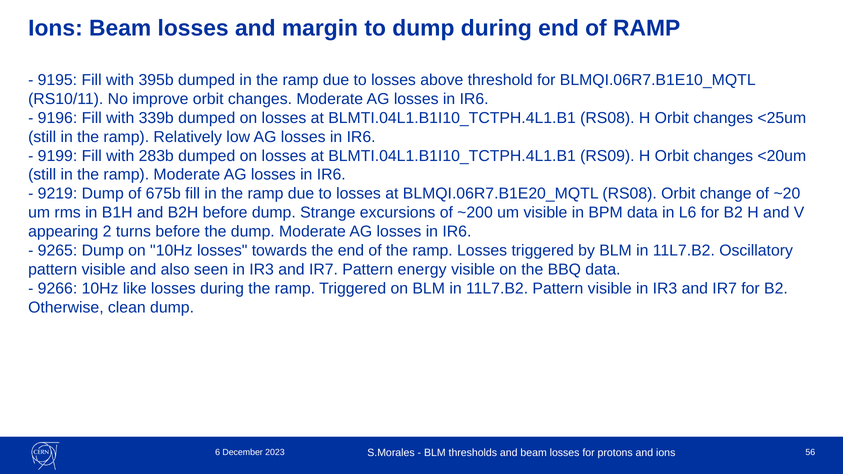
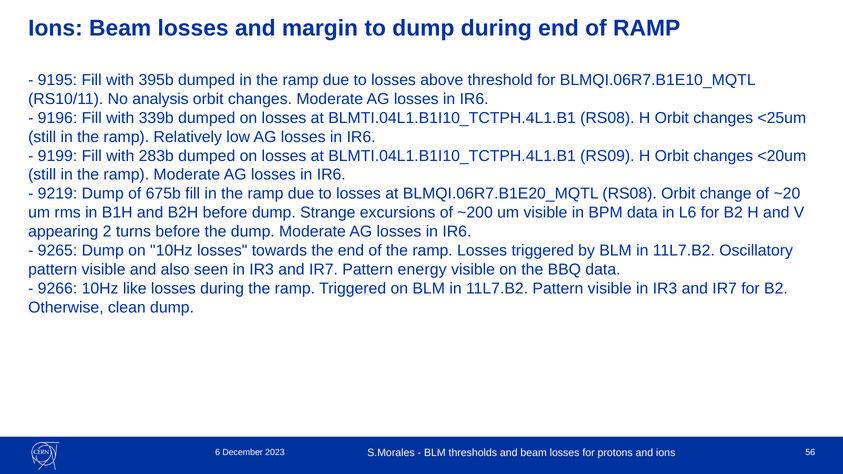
improve: improve -> analysis
